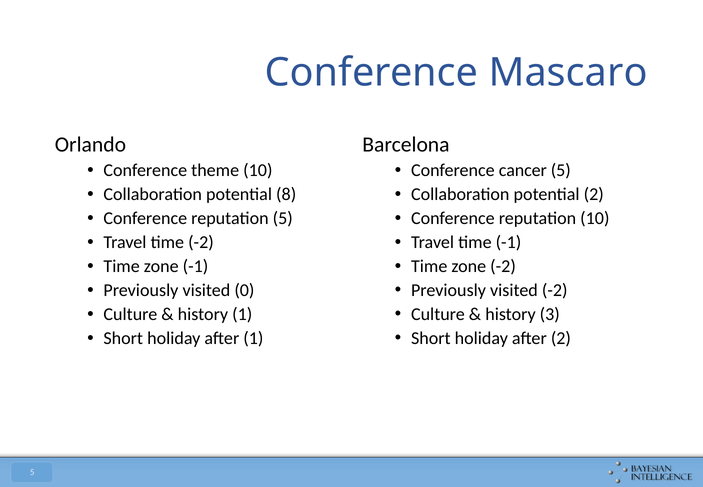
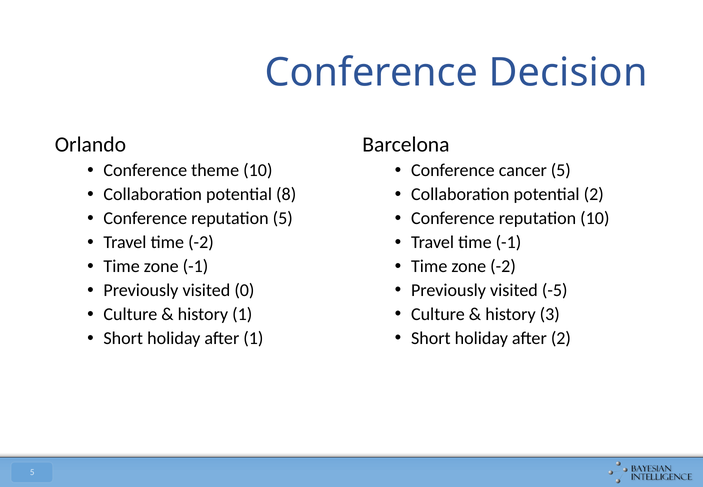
Mascaro: Mascaro -> Decision
visited -2: -2 -> -5
